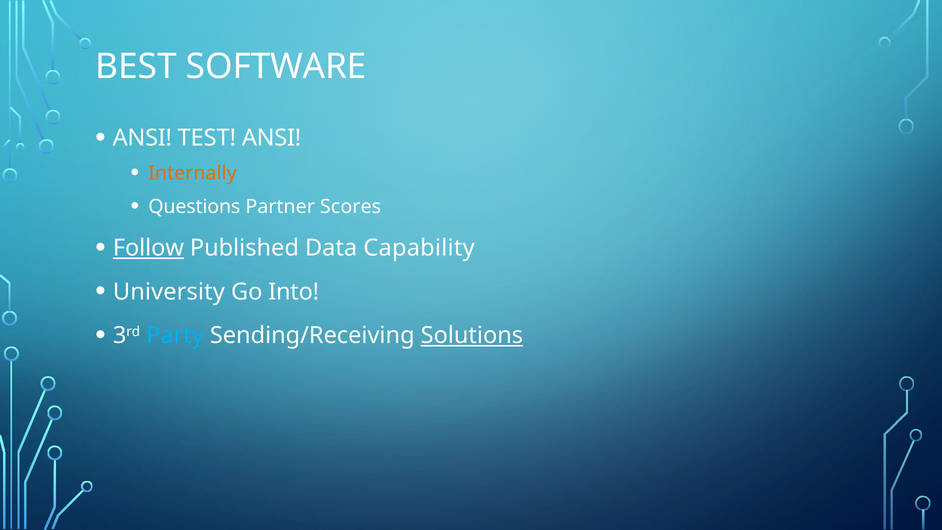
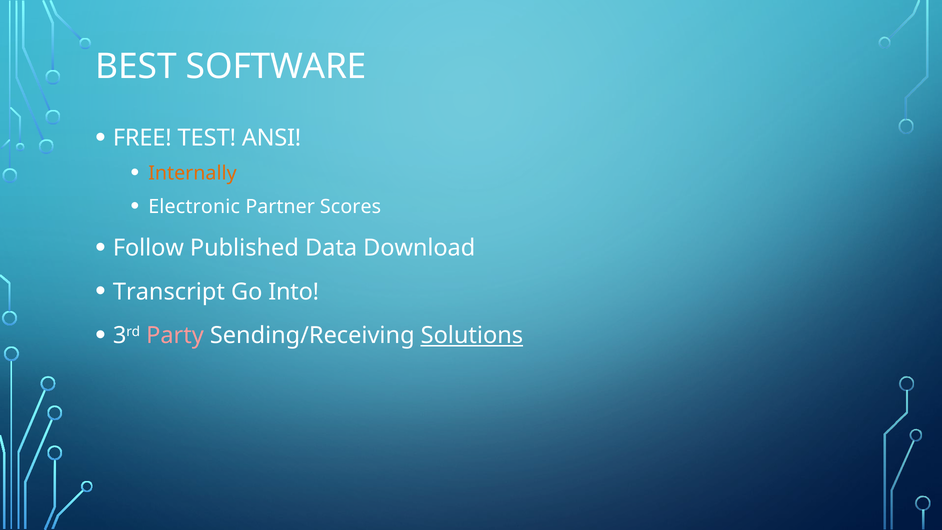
ANSI at (142, 138): ANSI -> FREE
Questions: Questions -> Electronic
Follow underline: present -> none
Capability: Capability -> Download
University: University -> Transcript
Party colour: light blue -> pink
